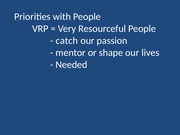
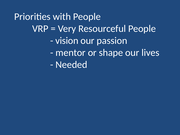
catch: catch -> vision
